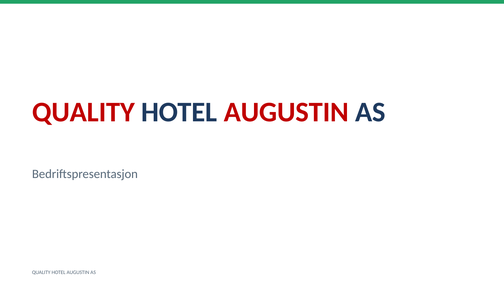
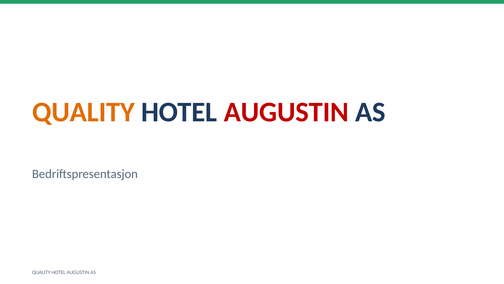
QUALITY at (83, 112) colour: red -> orange
